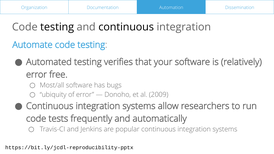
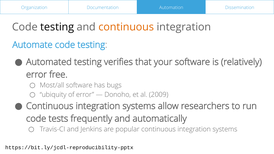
continuous at (126, 27) colour: black -> orange
